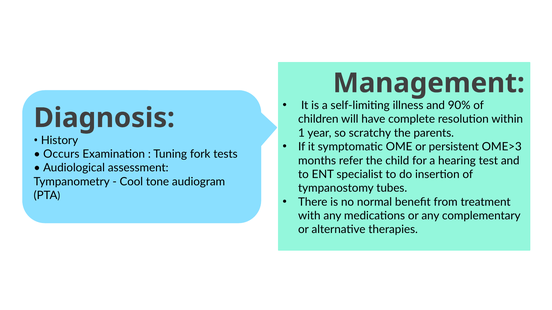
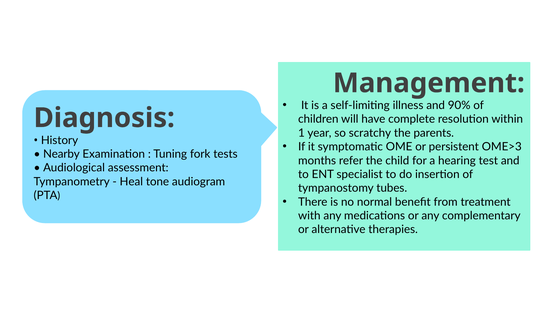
Occurs: Occurs -> Nearby
Cool: Cool -> Heal
